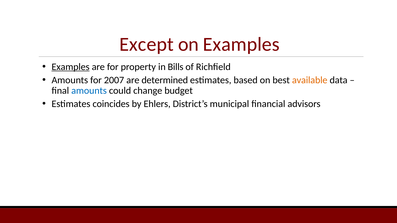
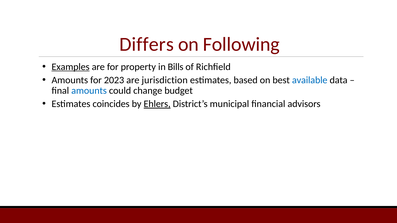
Except: Except -> Differs
on Examples: Examples -> Following
2007: 2007 -> 2023
determined: determined -> jurisdiction
available colour: orange -> blue
Ehlers underline: none -> present
